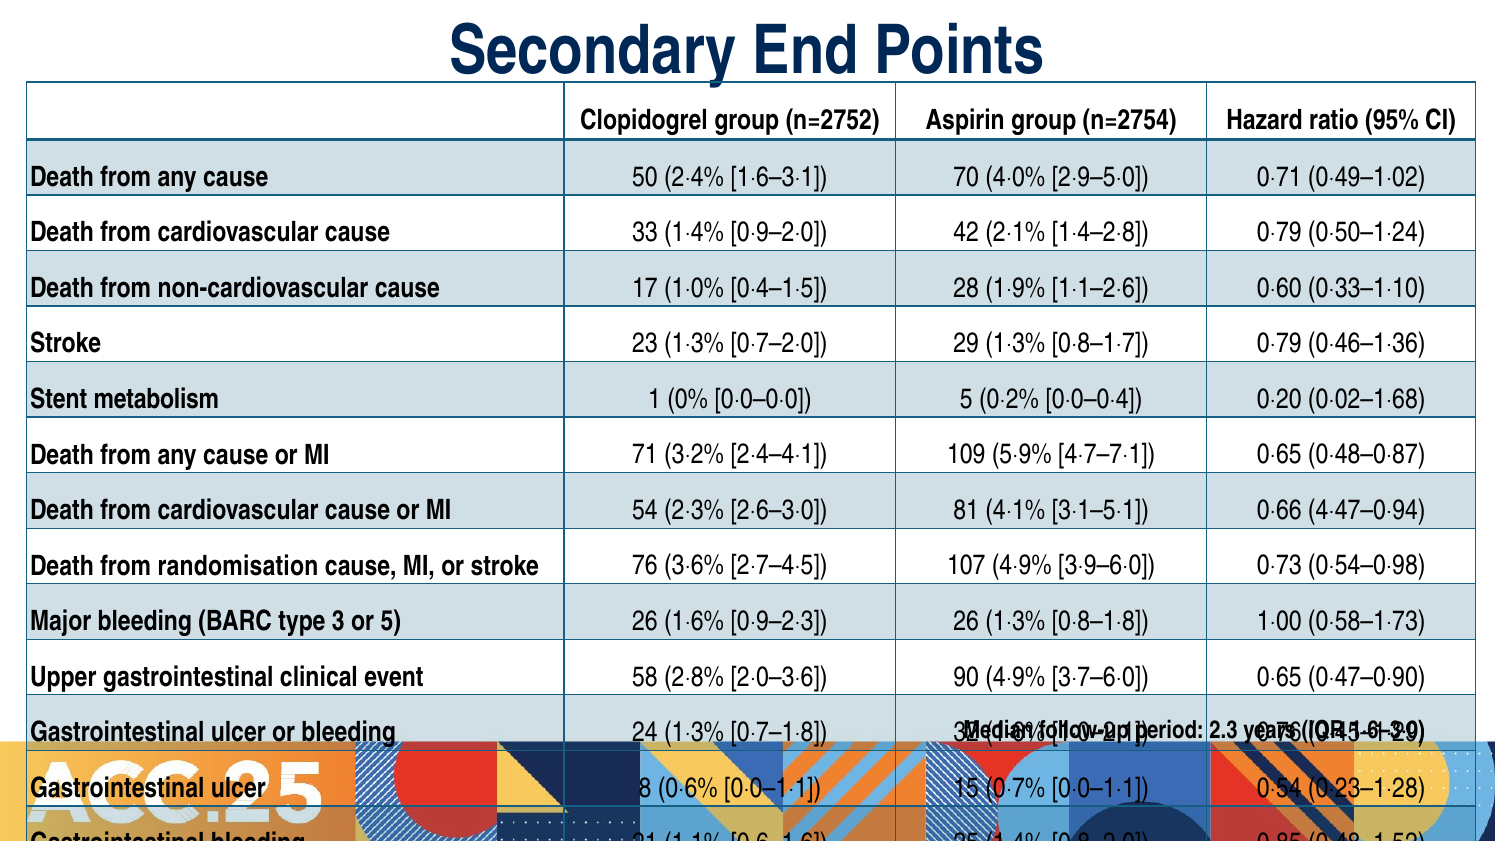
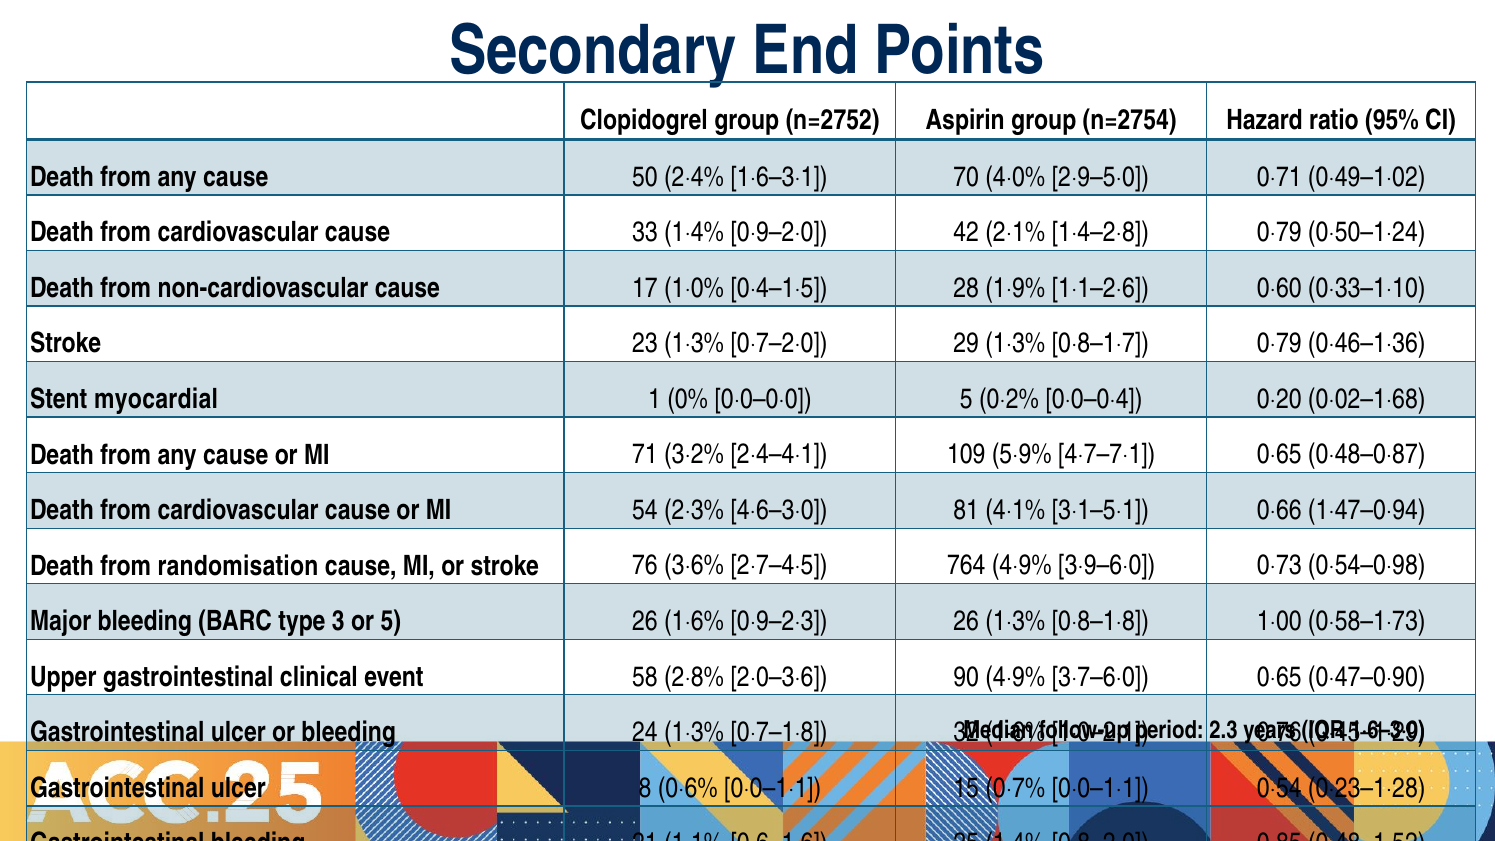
metabolism: metabolism -> myocardial
2·6–3·0: 2·6–3·0 -> 4·6–3·0
4·47–0·94: 4·47–0·94 -> 1·47–0·94
107: 107 -> 764
